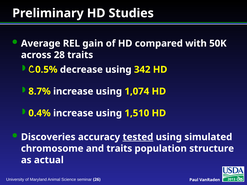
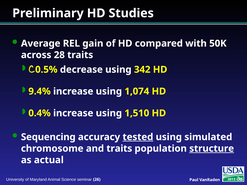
8.7%: 8.7% -> 9.4%
Discoveries: Discoveries -> Sequencing
structure underline: none -> present
